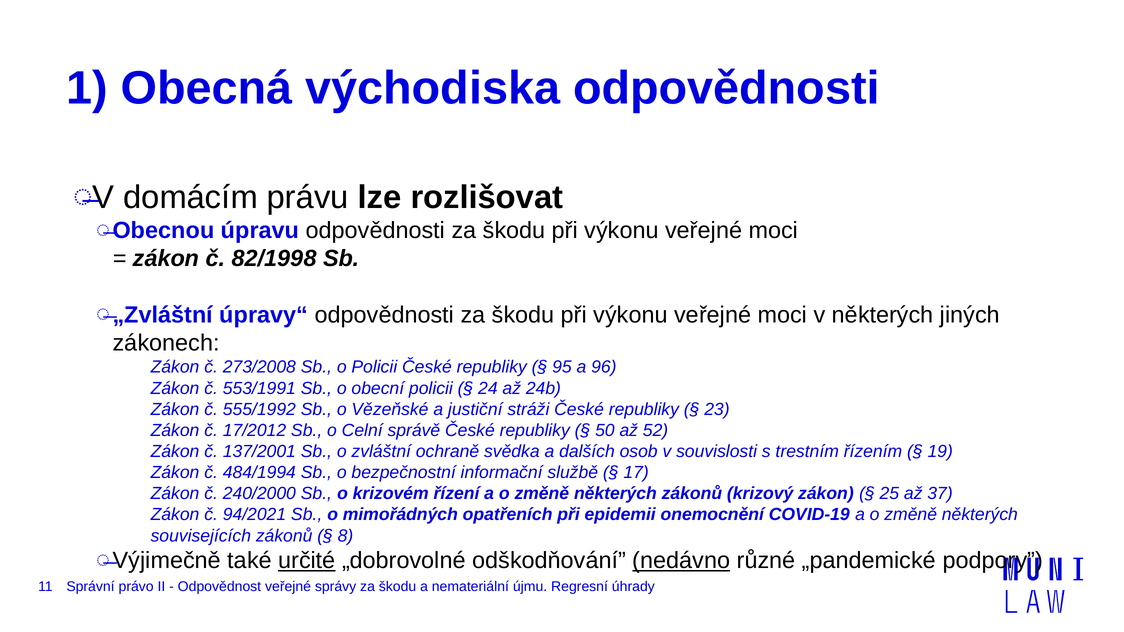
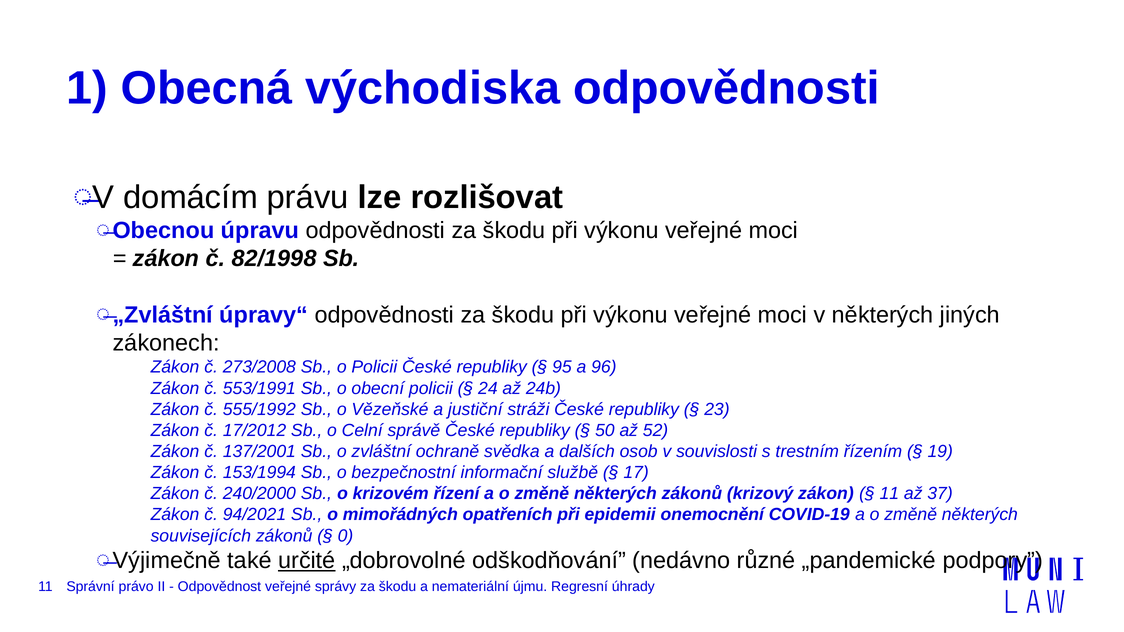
484/1994: 484/1994 -> 153/1994
25 at (889, 494): 25 -> 11
8: 8 -> 0
nedávno underline: present -> none
